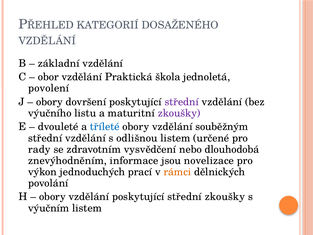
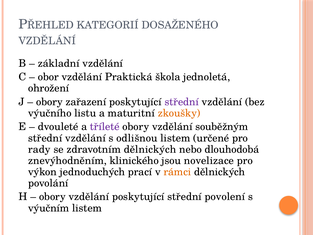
povolení: povolení -> ohrožení
dovršení: dovršení -> zařazení
zkoušky at (179, 113) colour: purple -> orange
tříleté colour: blue -> purple
zdravotním vysvědčení: vysvědčení -> dělnických
informace: informace -> klinického
střední zkoušky: zkoušky -> povolení
